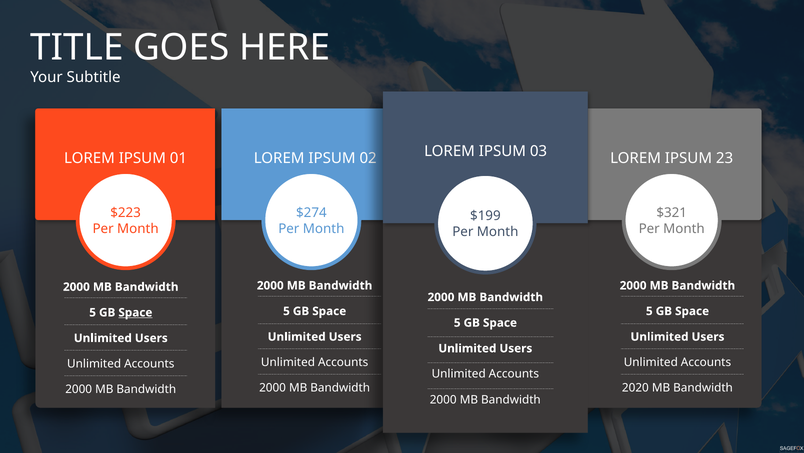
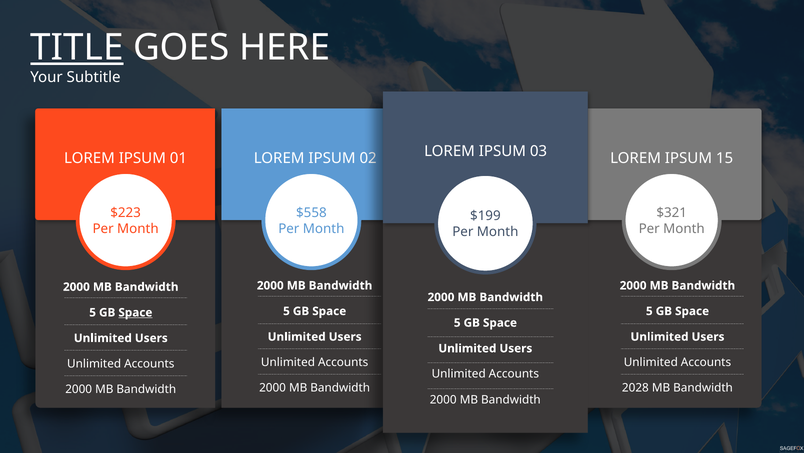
TITLE underline: none -> present
23: 23 -> 15
$274: $274 -> $558
2020: 2020 -> 2028
